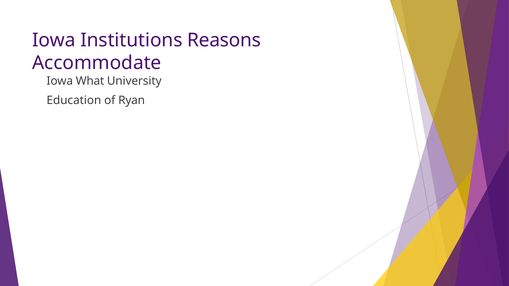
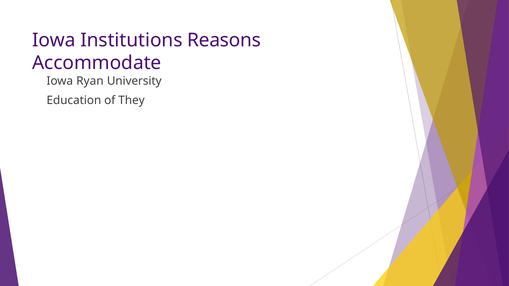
What: What -> Ryan
Ryan: Ryan -> They
